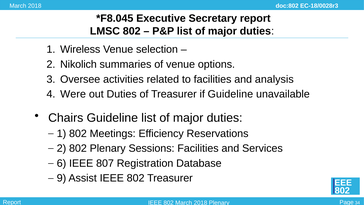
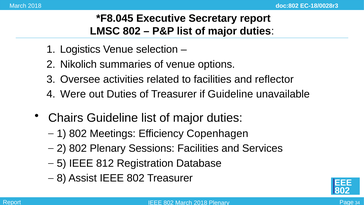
Wireless: Wireless -> Logistics
analysis: analysis -> reflector
Reservations: Reservations -> Copenhagen
6: 6 -> 5
807: 807 -> 812
9: 9 -> 8
